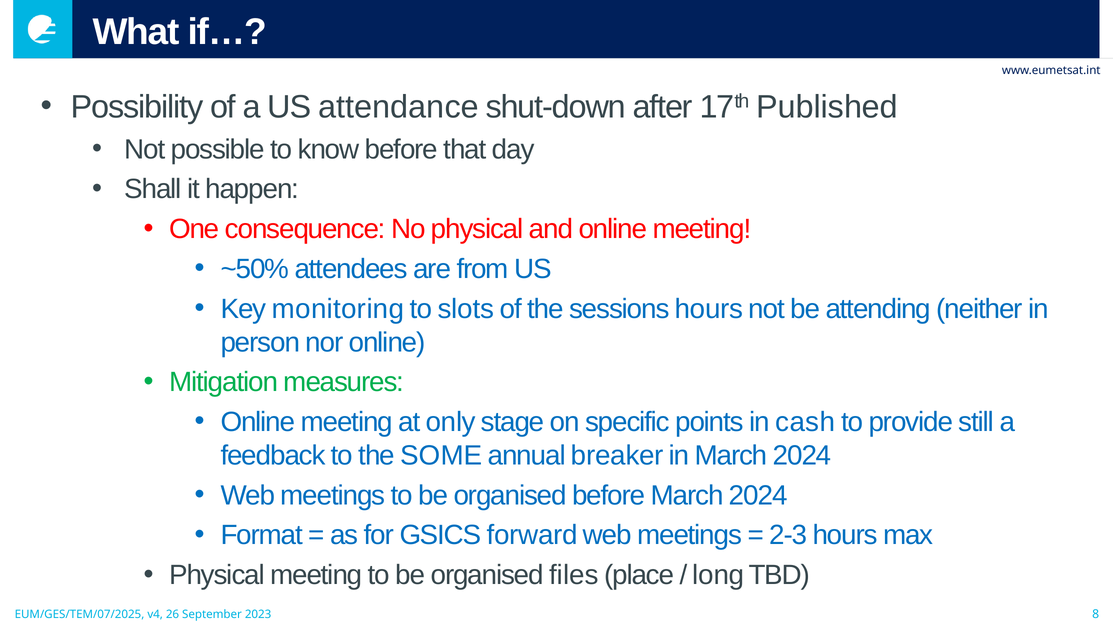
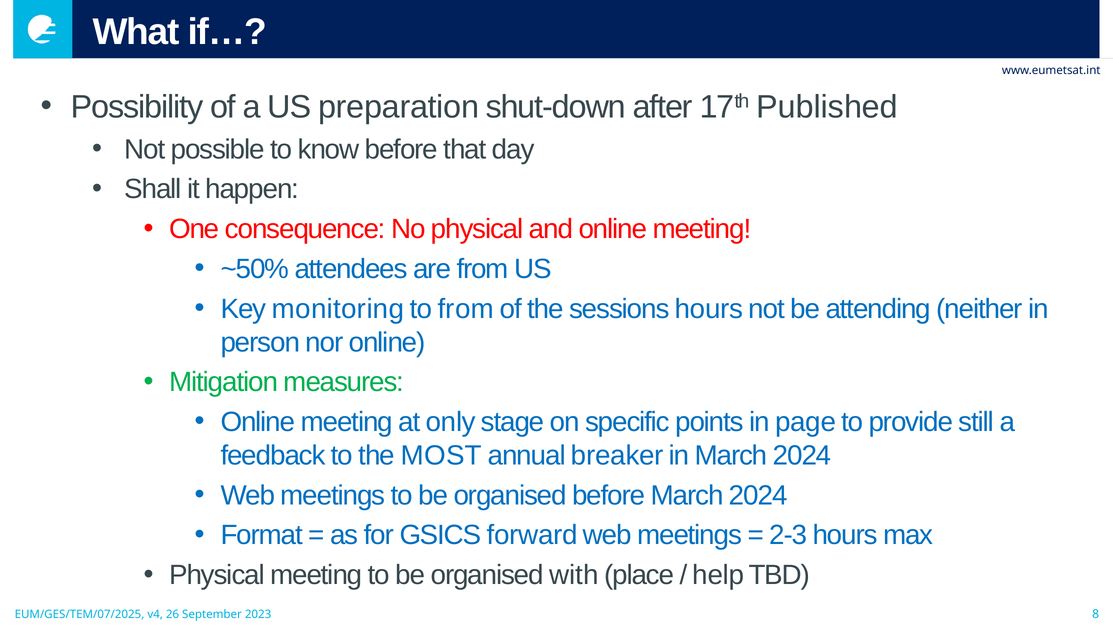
attendance: attendance -> preparation
to slots: slots -> from
cash: cash -> page
SOME: SOME -> MOST
files: files -> with
long: long -> help
